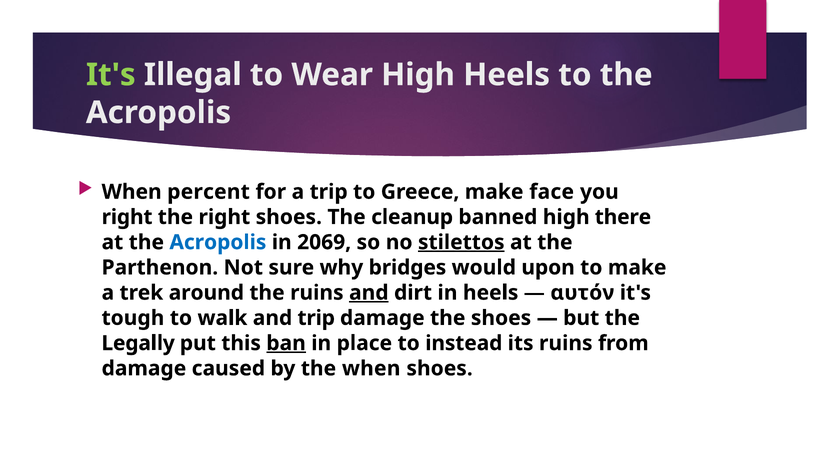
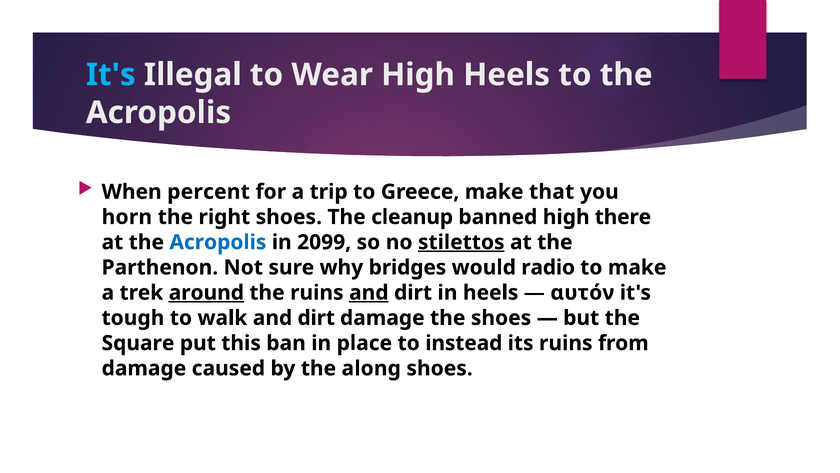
It's at (111, 75) colour: light green -> light blue
face: face -> that
right at (127, 217): right -> horn
2069: 2069 -> 2099
upon: upon -> radio
around underline: none -> present
walk and trip: trip -> dirt
Legally: Legally -> Square
ban underline: present -> none
the when: when -> along
